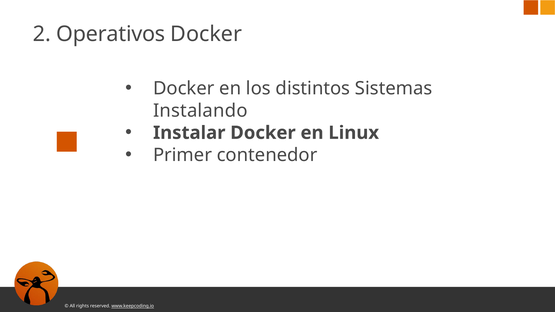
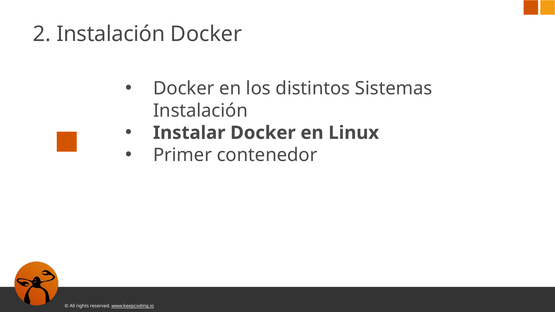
2 Operativos: Operativos -> Instalación
Instalando at (200, 111): Instalando -> Instalación
